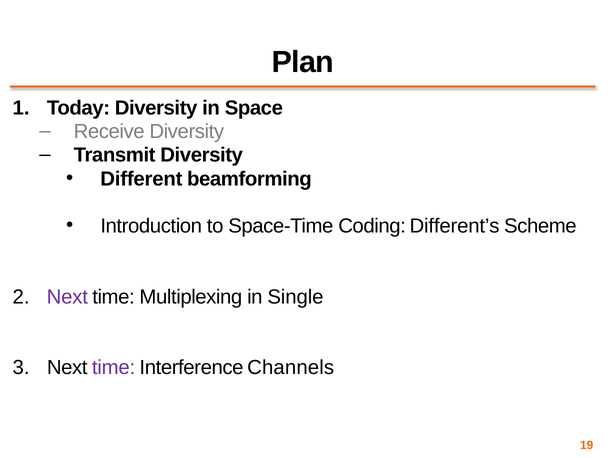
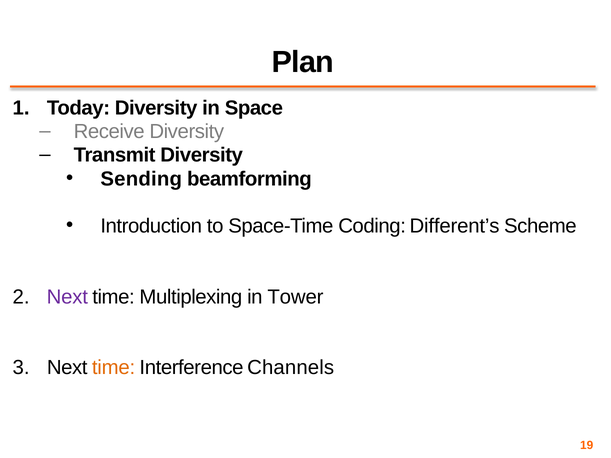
Different: Different -> Sending
Single: Single -> Tower
time at (114, 368) colour: purple -> orange
